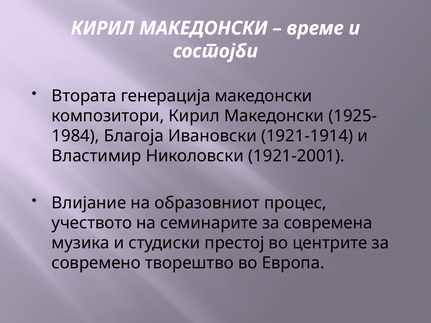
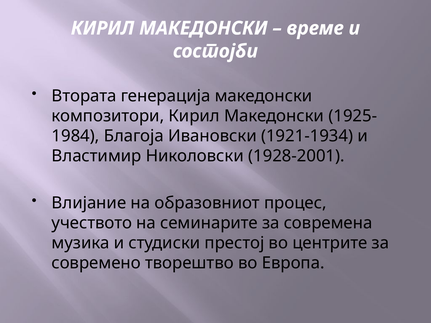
1921-1914: 1921-1914 -> 1921-1934
1921-2001: 1921-2001 -> 1928-2001
